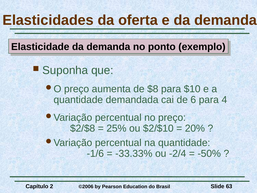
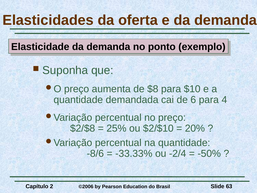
-1/6: -1/6 -> -8/6
